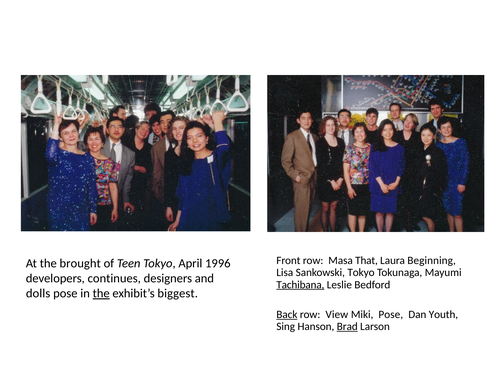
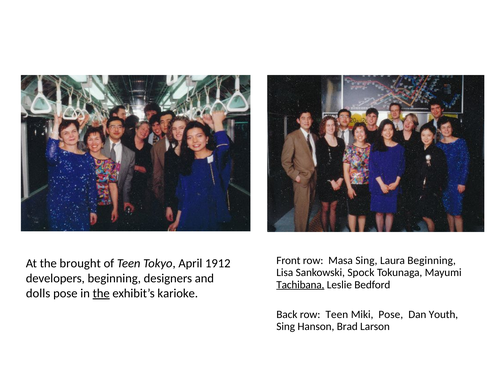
Masa That: That -> Sing
1996: 1996 -> 1912
Sankowski Tokyo: Tokyo -> Spock
developers continues: continues -> beginning
biggest: biggest -> karioke
Back underline: present -> none
row View: View -> Teen
Brad underline: present -> none
